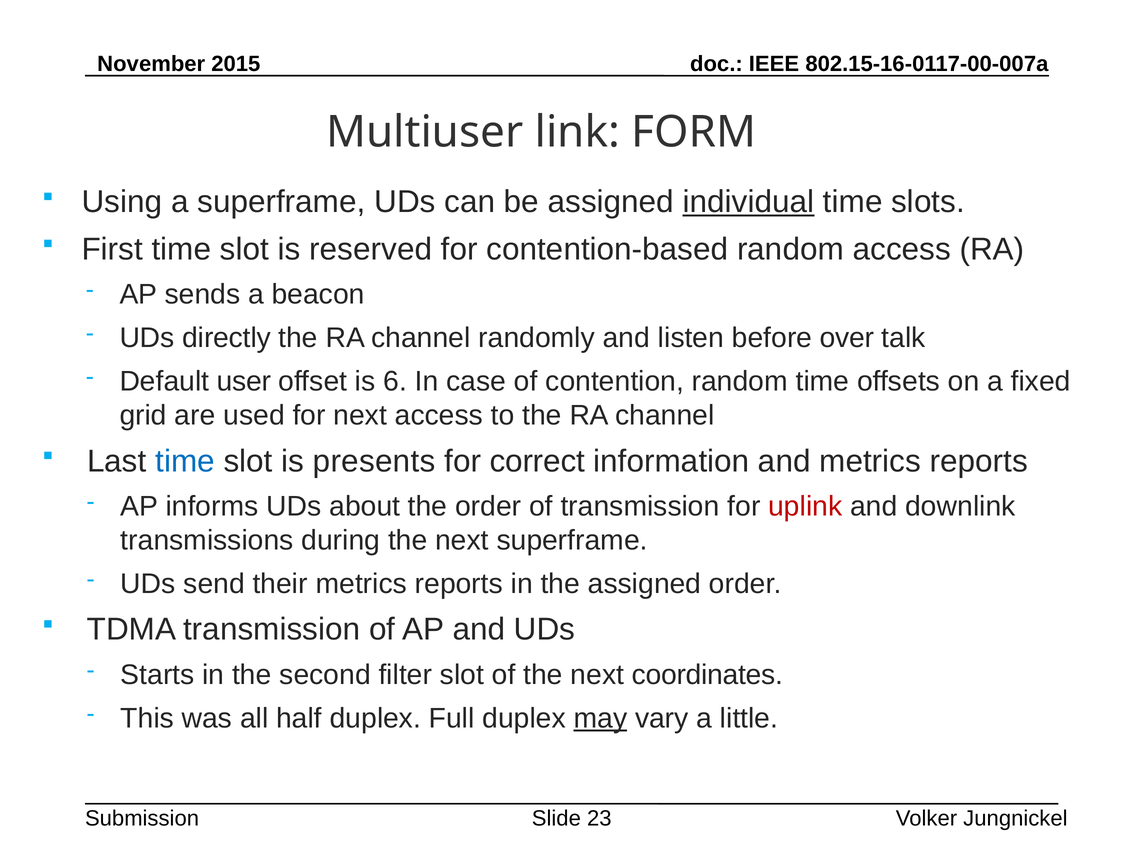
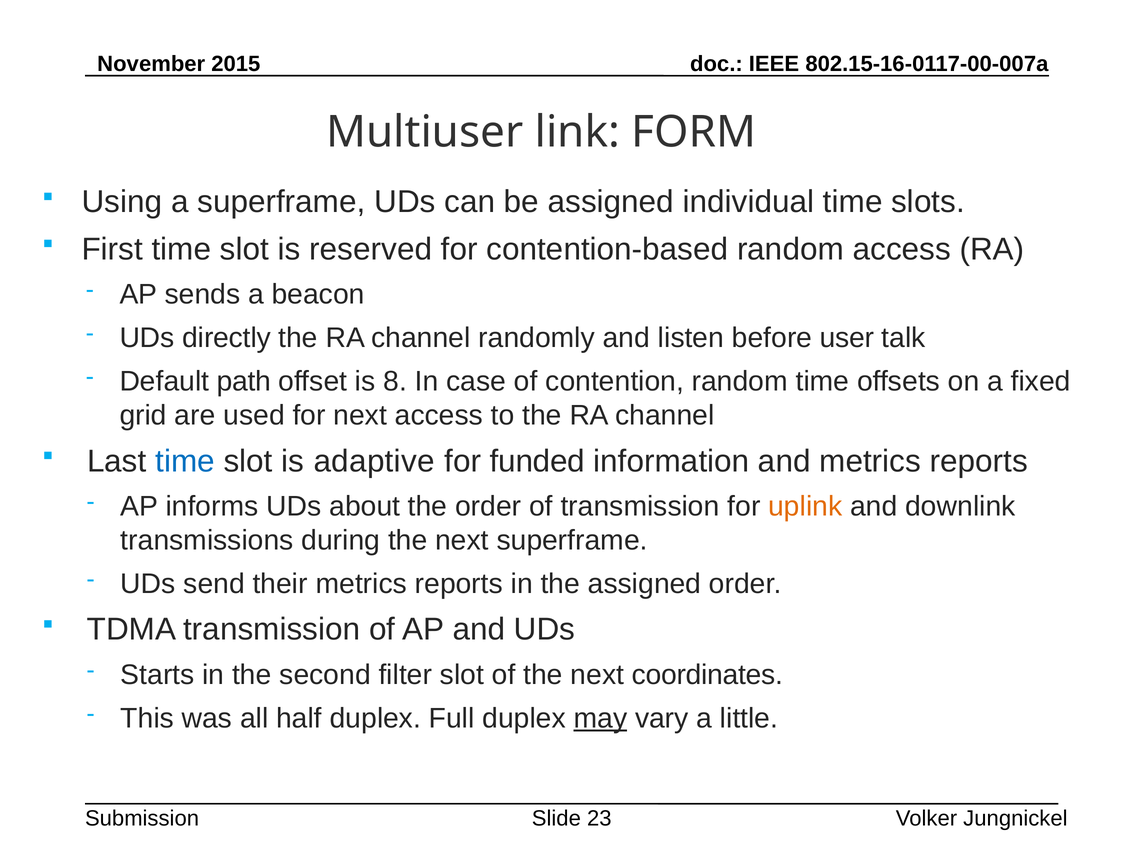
individual underline: present -> none
over: over -> user
user: user -> path
6: 6 -> 8
presents: presents -> adaptive
correct: correct -> funded
uplink colour: red -> orange
